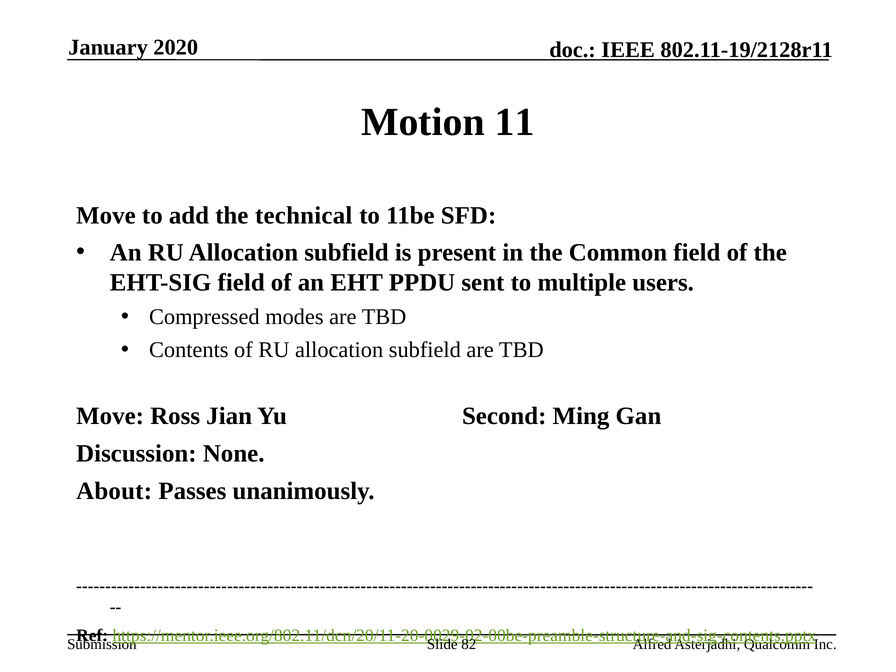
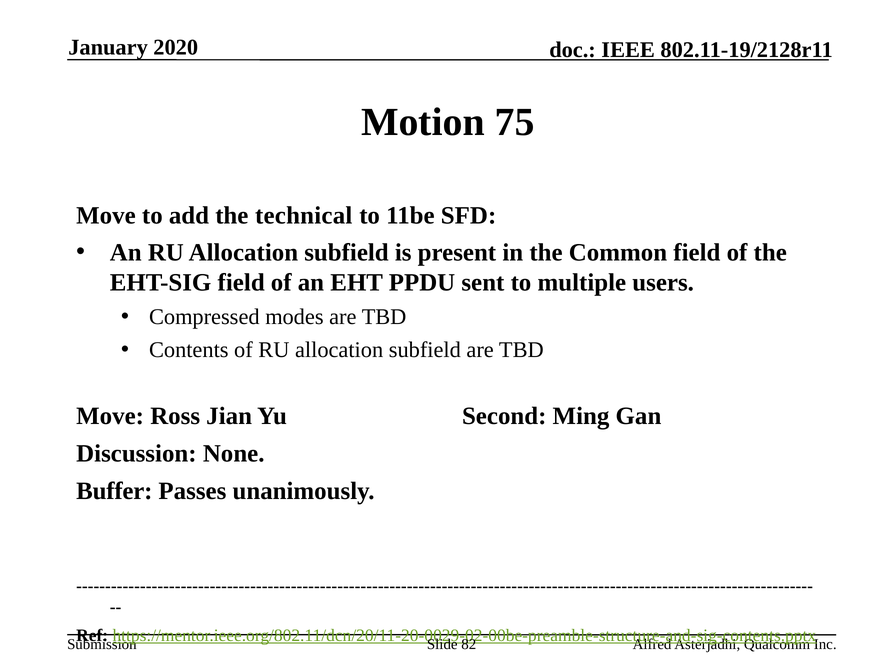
11: 11 -> 75
About: About -> Buffer
